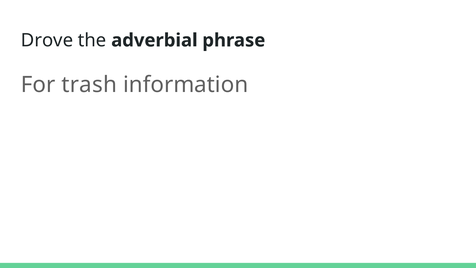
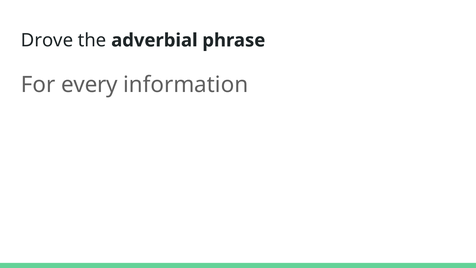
trash: trash -> every
